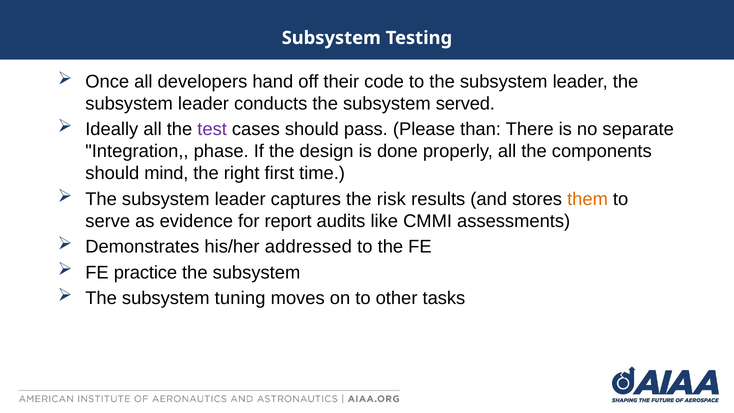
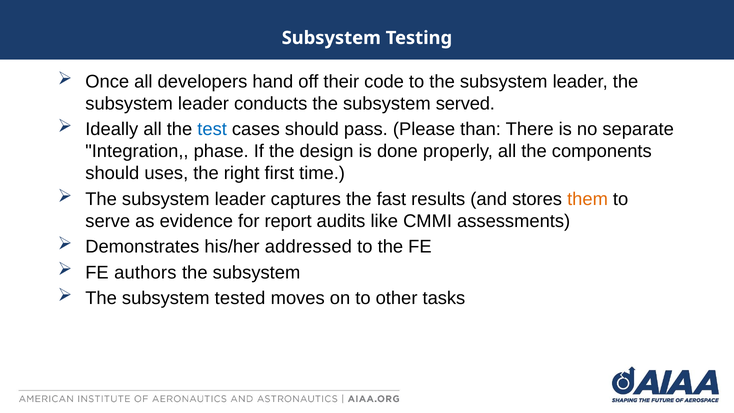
test colour: purple -> blue
mind: mind -> uses
risk: risk -> fast
practice: practice -> authors
tuning: tuning -> tested
